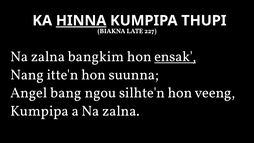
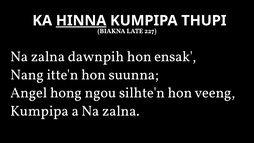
bangkim: bangkim -> dawnpih
ensak underline: present -> none
bang: bang -> hong
